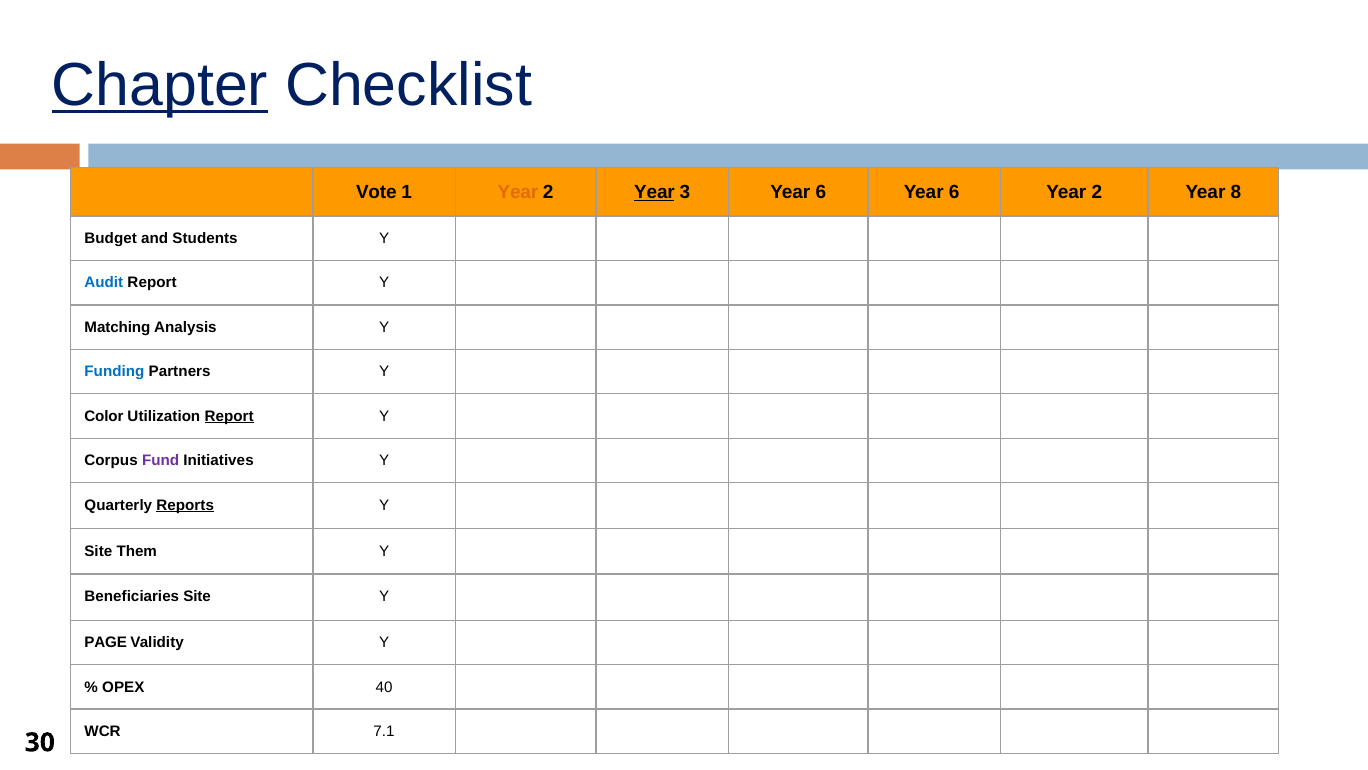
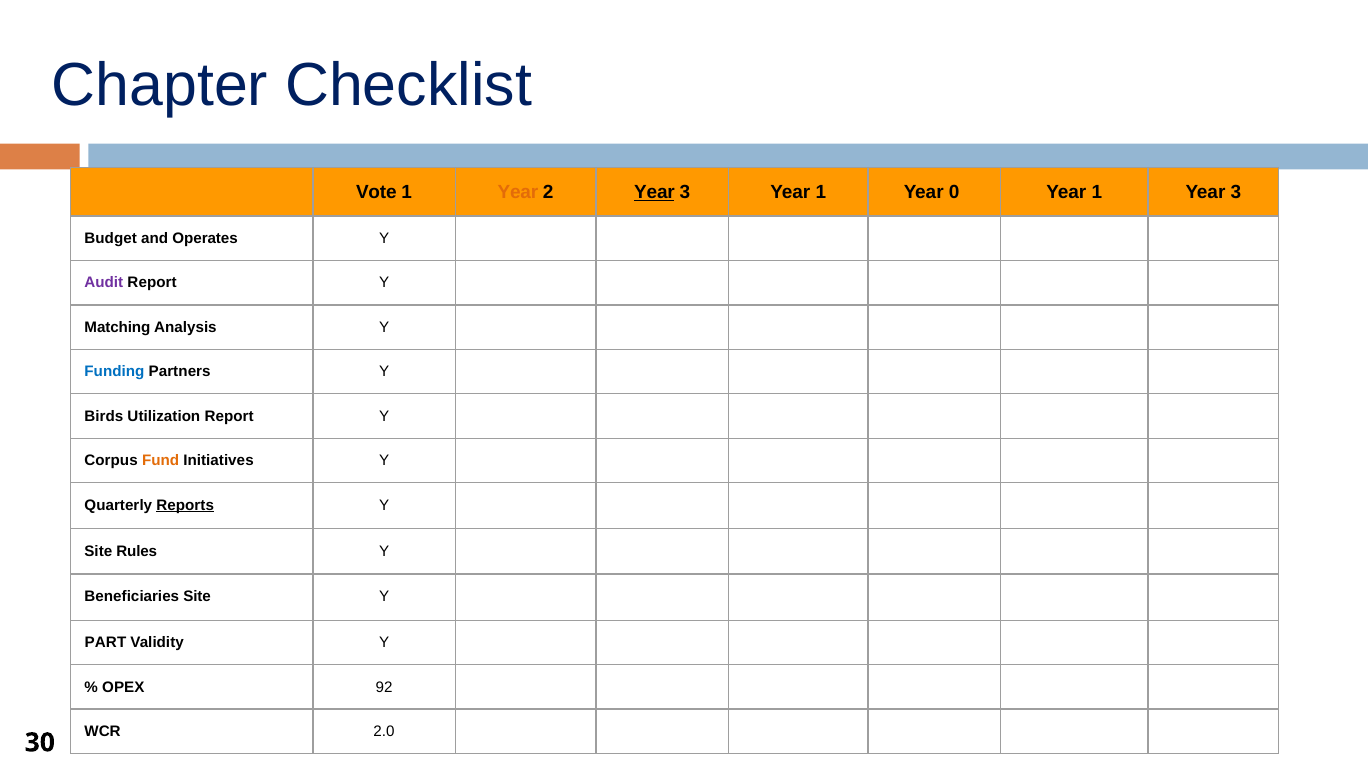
Chapter underline: present -> none
3 Year 6: 6 -> 1
6 at (954, 192): 6 -> 0
2 at (1097, 192): 2 -> 1
8 at (1236, 192): 8 -> 3
Students: Students -> Operates
Audit colour: blue -> purple
Color: Color -> Birds
Report at (229, 416) underline: present -> none
Fund colour: purple -> orange
Them: Them -> Rules
PAGE: PAGE -> PART
40: 40 -> 92
7.1: 7.1 -> 2.0
